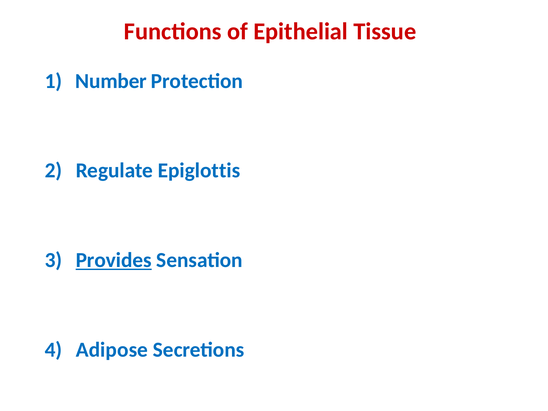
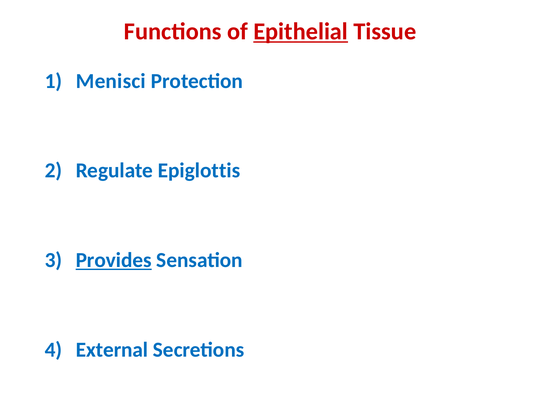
Epithelial underline: none -> present
Number: Number -> Menisci
Adipose: Adipose -> External
